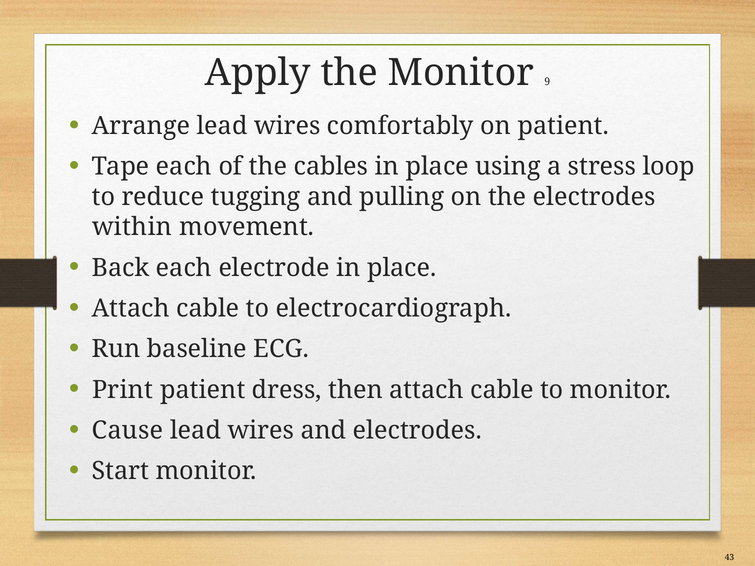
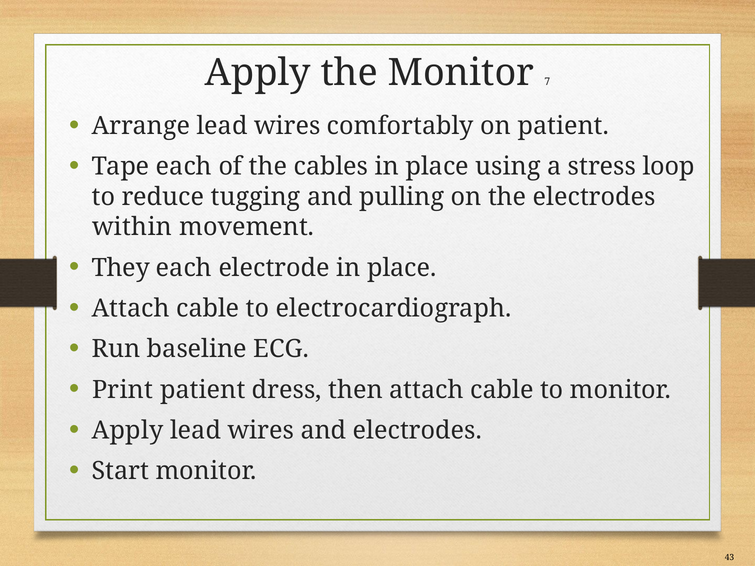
9: 9 -> 7
Back: Back -> They
Cause at (128, 431): Cause -> Apply
